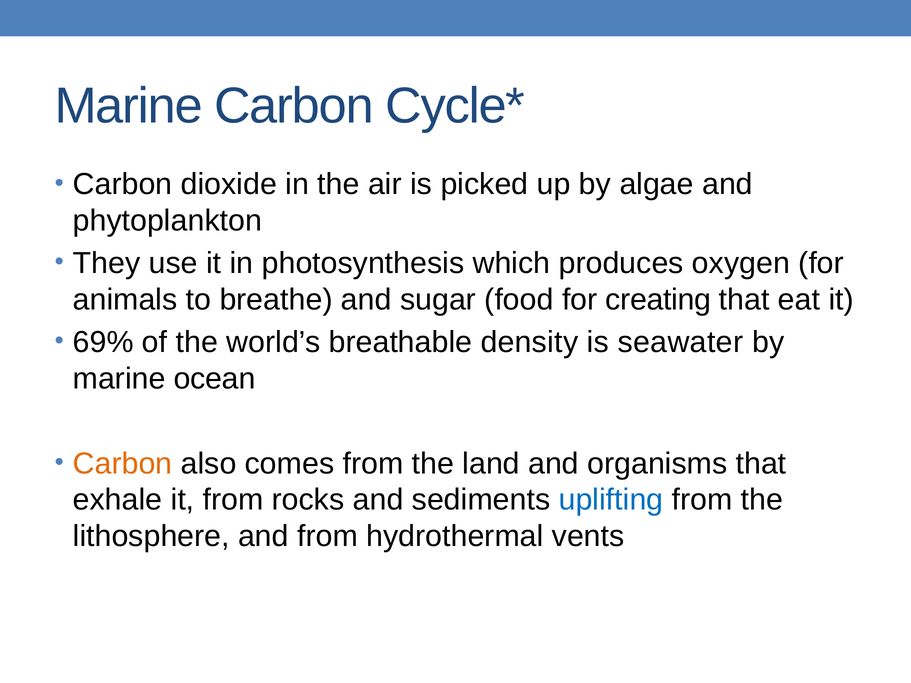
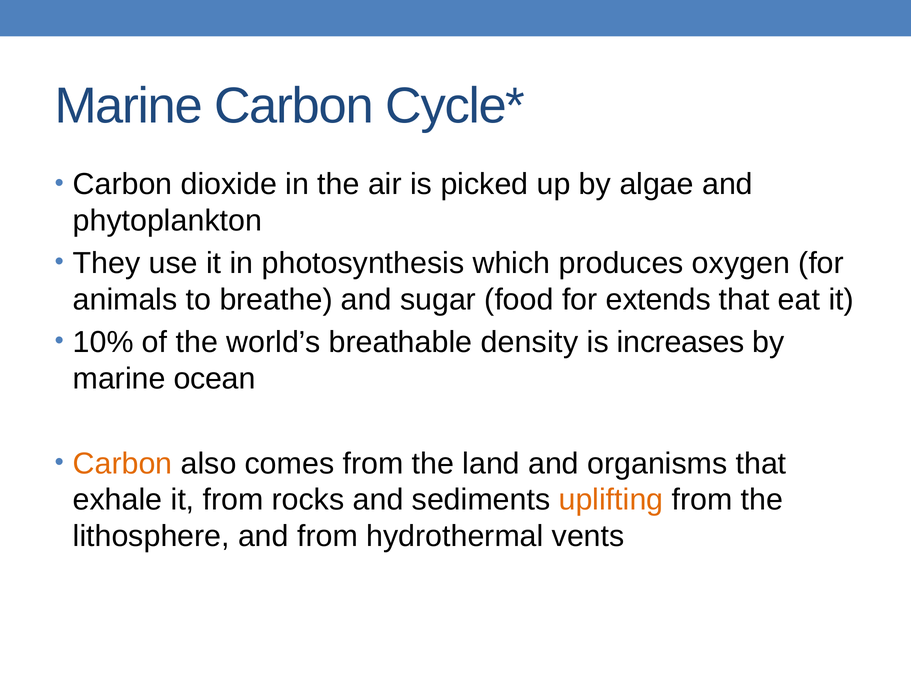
creating: creating -> extends
69%: 69% -> 10%
seawater: seawater -> increases
uplifting colour: blue -> orange
